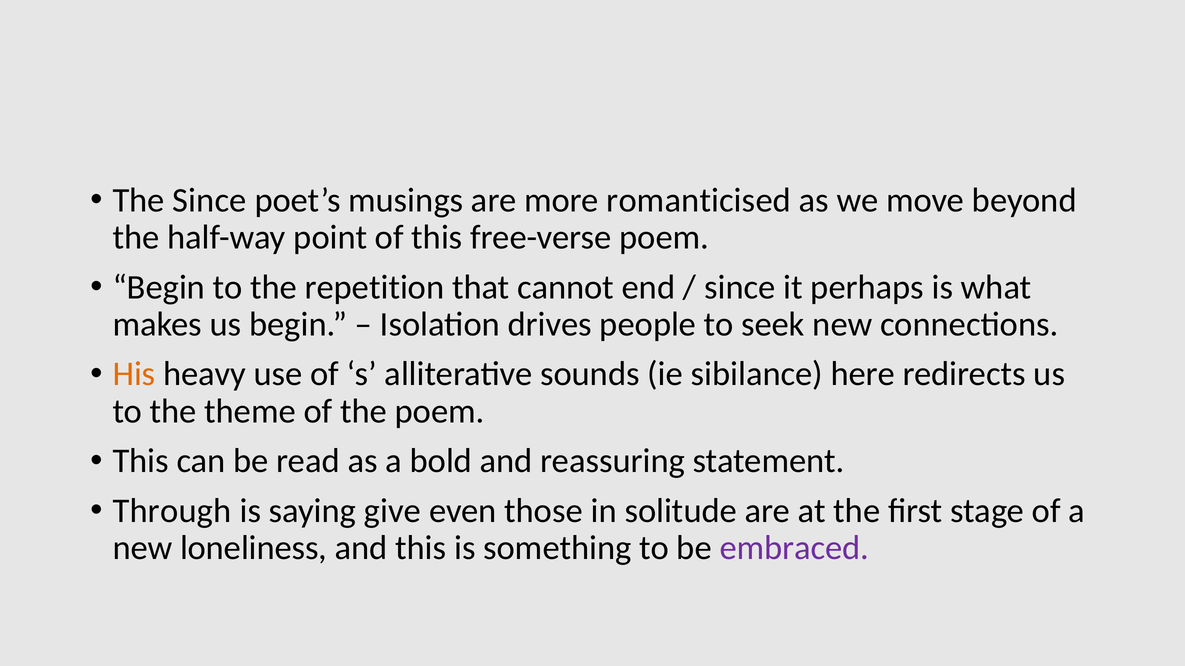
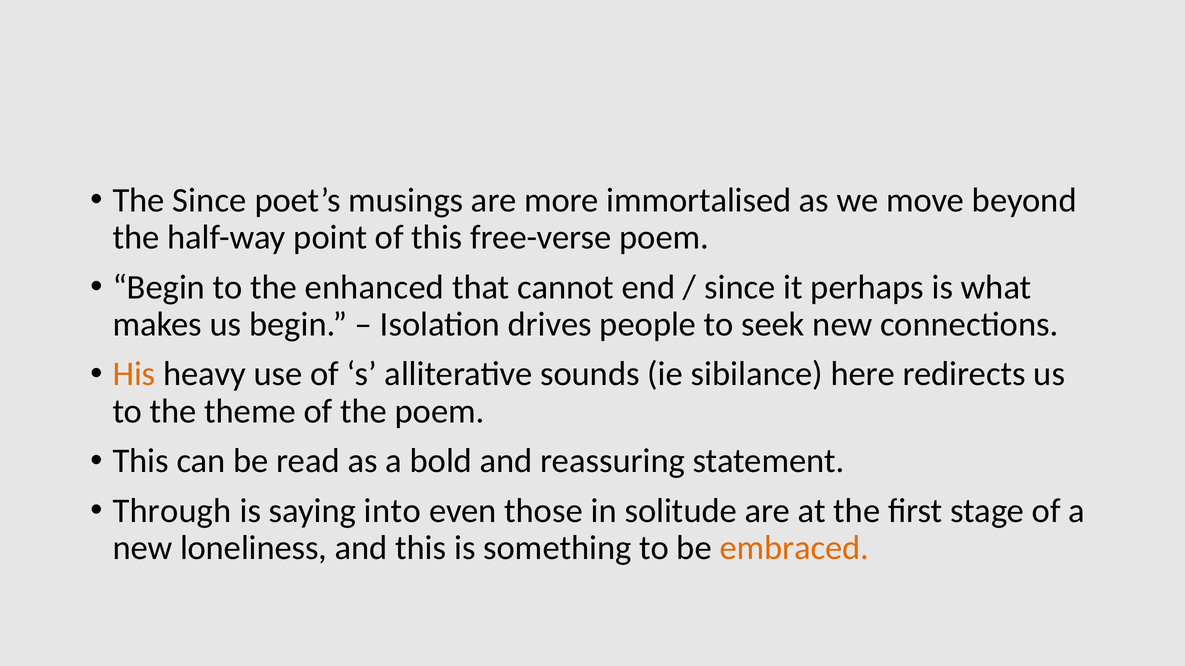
romanticised: romanticised -> immortalised
repetition: repetition -> enhanced
give: give -> into
embraced colour: purple -> orange
